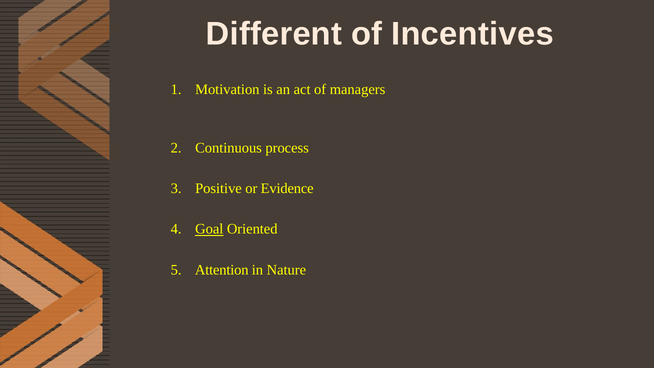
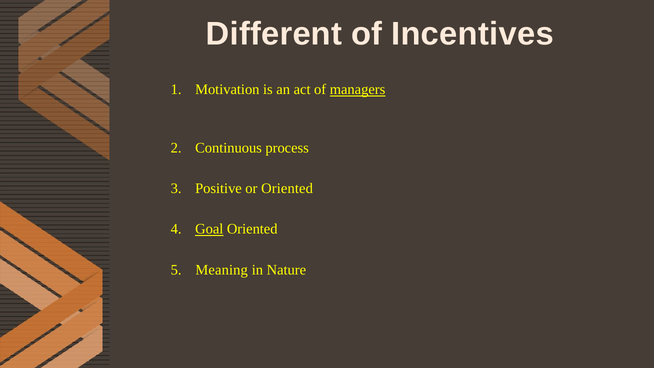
managers underline: none -> present
or Evidence: Evidence -> Oriented
Attention: Attention -> Meaning
